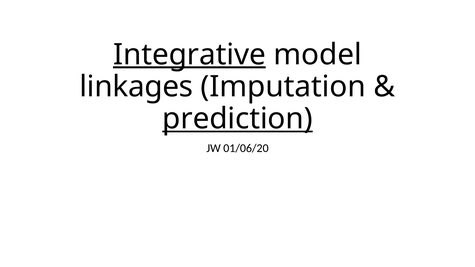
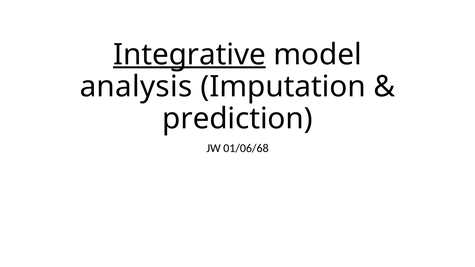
linkages: linkages -> analysis
prediction underline: present -> none
01/06/20: 01/06/20 -> 01/06/68
